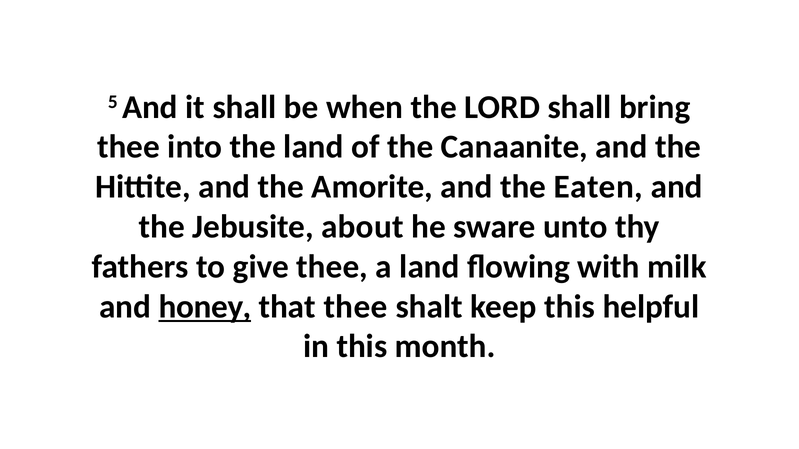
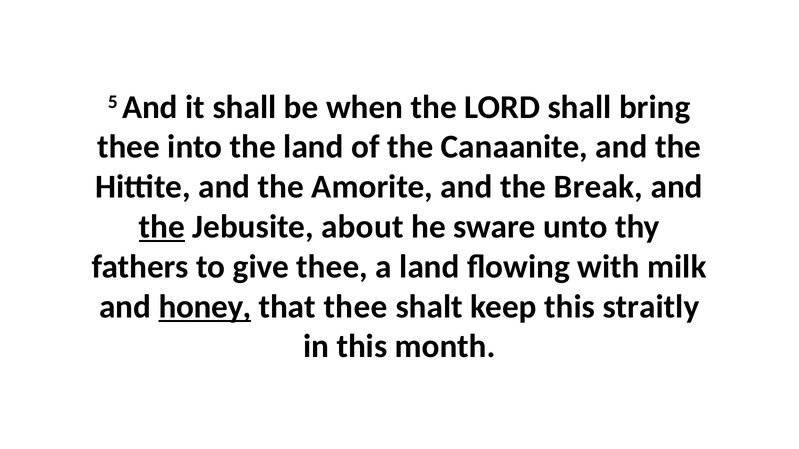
Eaten: Eaten -> Break
the at (162, 227) underline: none -> present
helpful: helpful -> straitly
